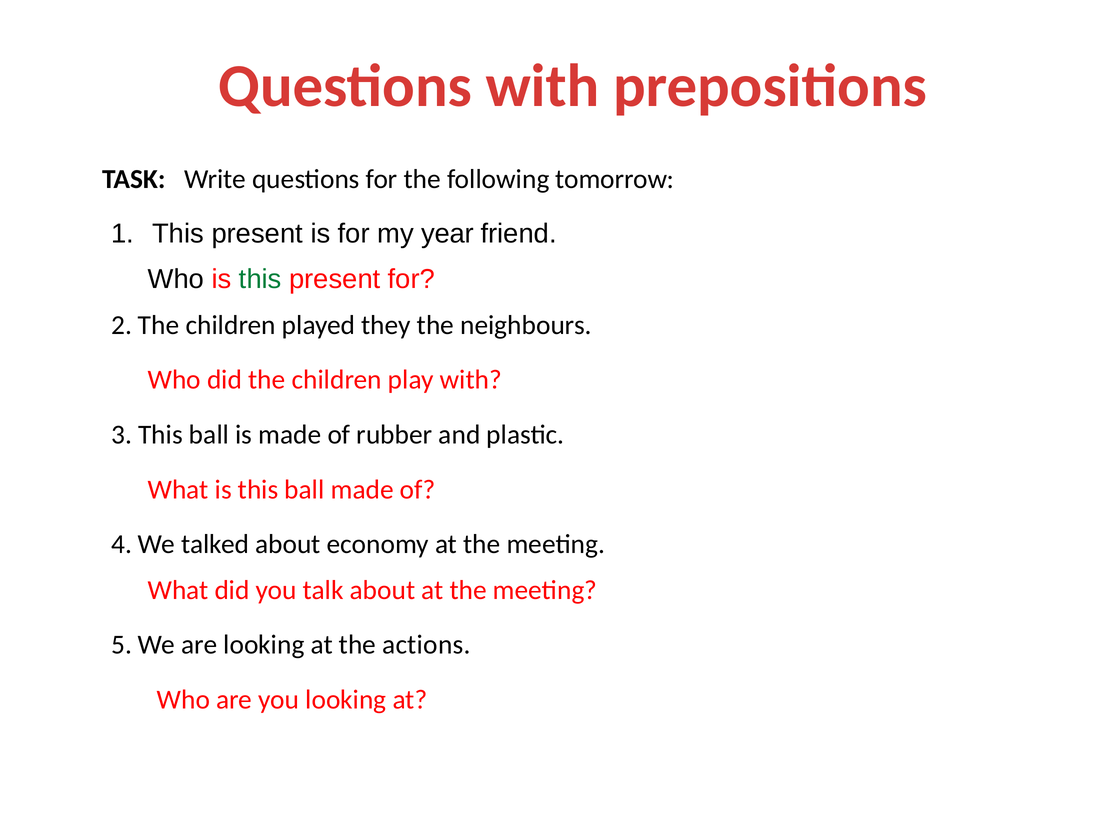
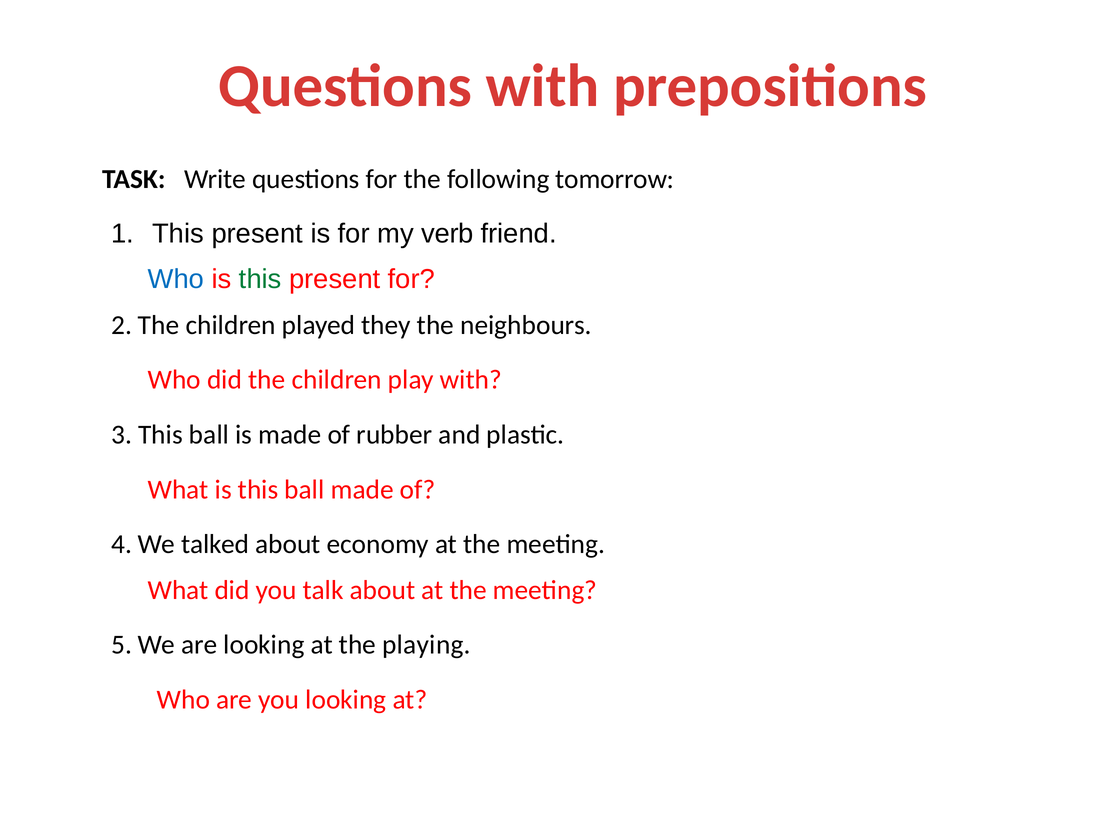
year: year -> verb
Who at (176, 279) colour: black -> blue
actions: actions -> playing
